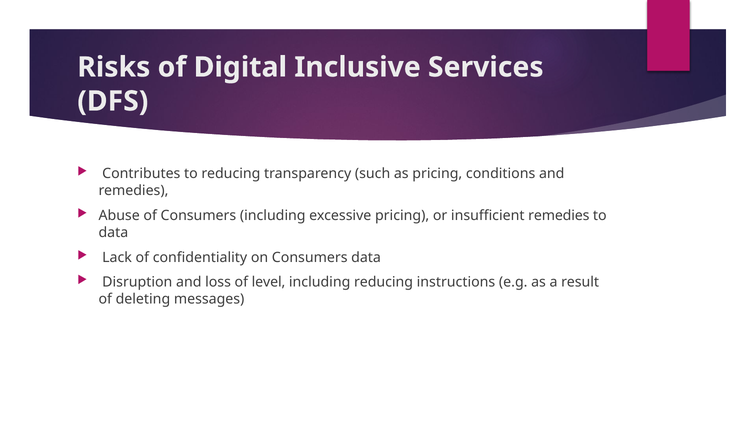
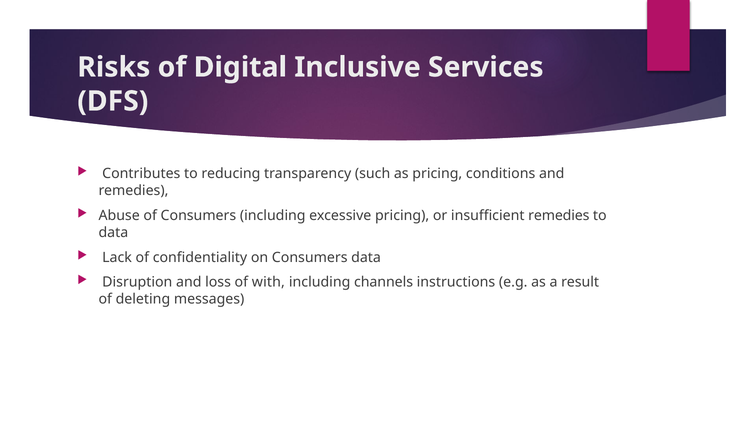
level: level -> with
including reducing: reducing -> channels
